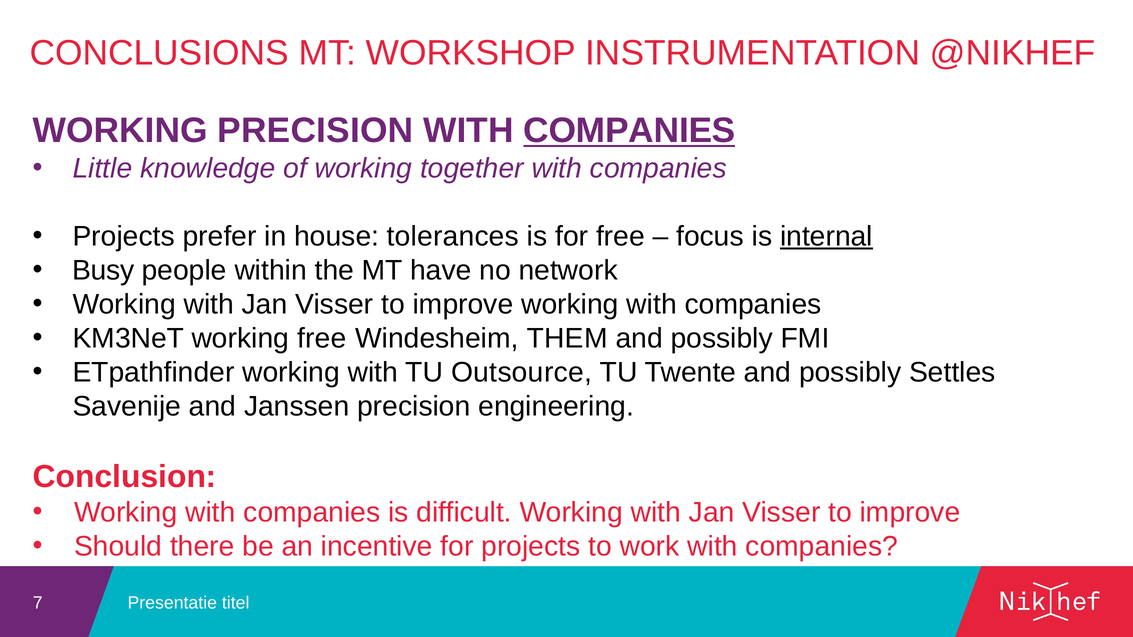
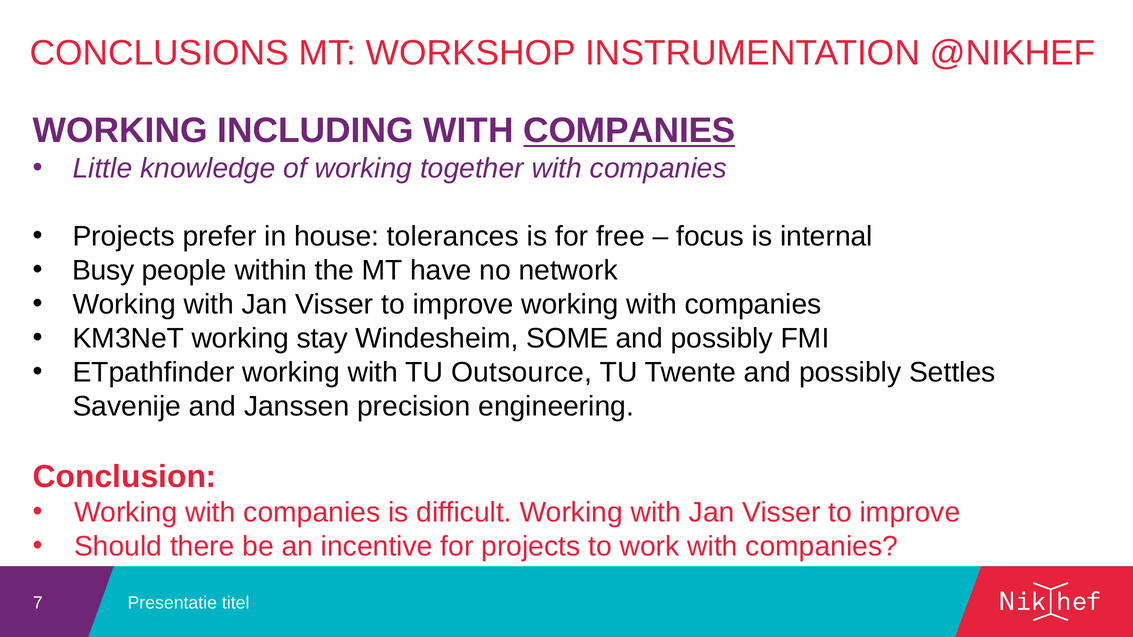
WORKING PRECISION: PRECISION -> INCLUDING
internal underline: present -> none
working free: free -> stay
THEM: THEM -> SOME
